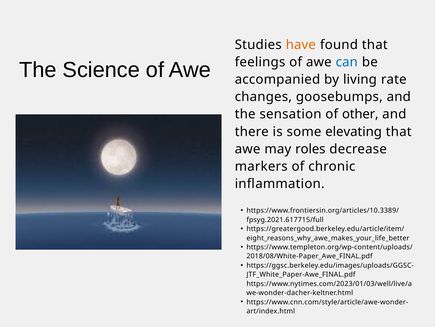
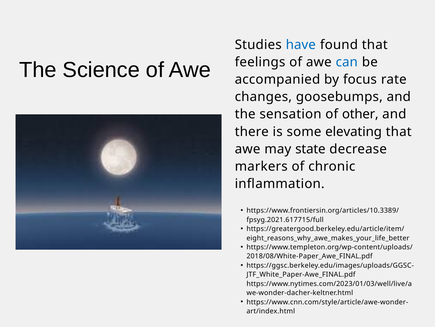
have colour: orange -> blue
living: living -> focus
roles: roles -> state
